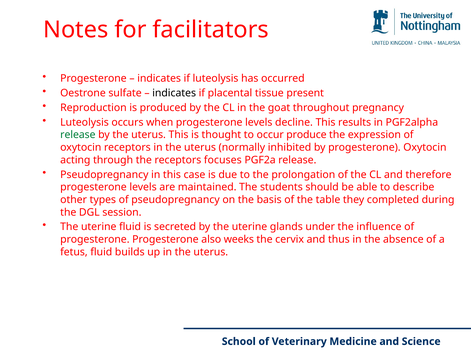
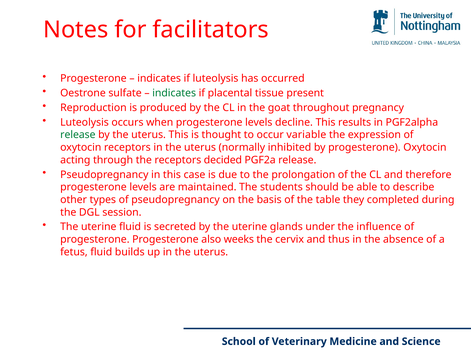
indicates at (174, 93) colour: black -> green
produce: produce -> variable
focuses: focuses -> decided
